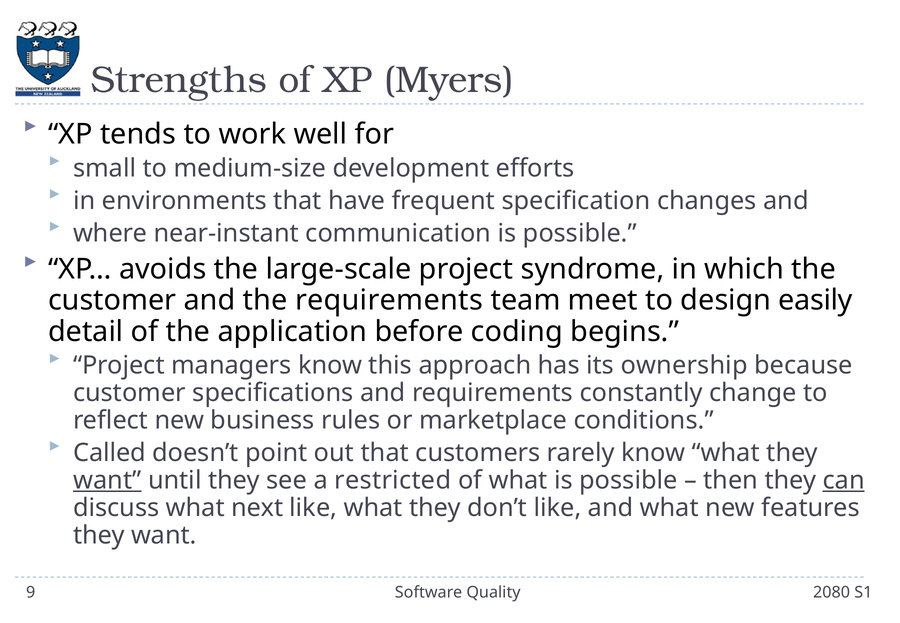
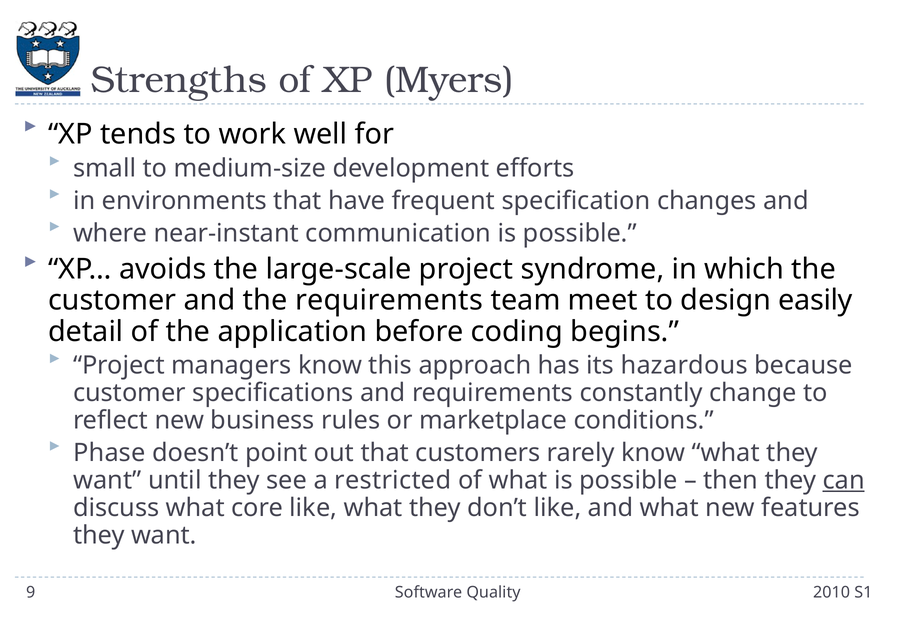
ownership: ownership -> hazardous
Called: Called -> Phase
want at (107, 480) underline: present -> none
next: next -> core
2080: 2080 -> 2010
